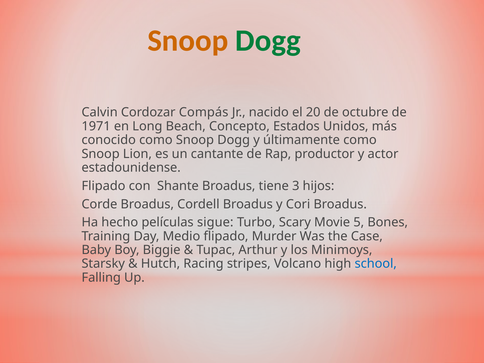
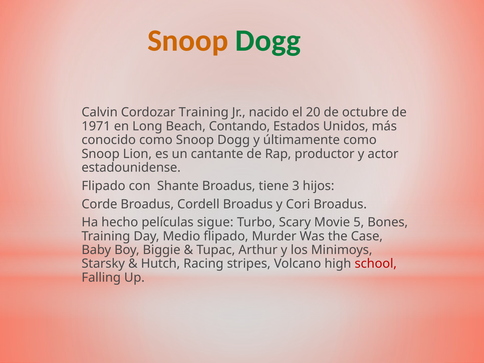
Cordozar Compás: Compás -> Training
Concepto: Concepto -> Contando
school colour: blue -> red
